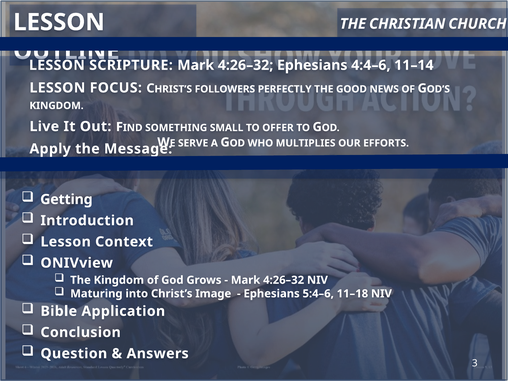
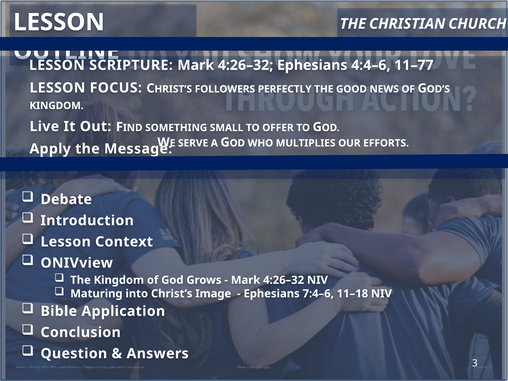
11–14: 11–14 -> 11–77
Getting: Getting -> Debate
5:4–6: 5:4–6 -> 7:4–6
